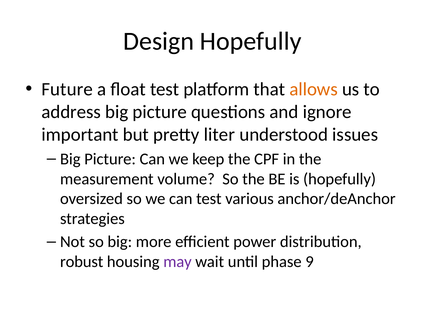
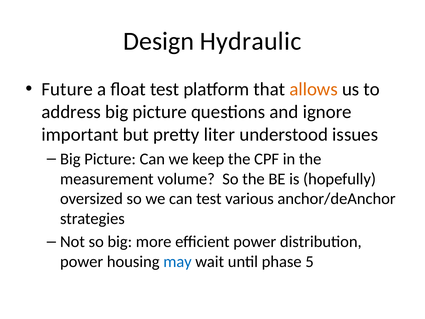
Design Hopefully: Hopefully -> Hydraulic
robust at (82, 261): robust -> power
may colour: purple -> blue
9: 9 -> 5
